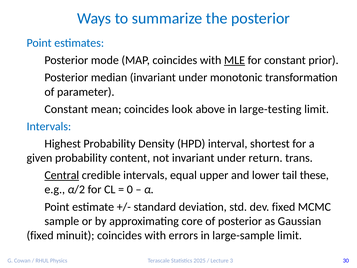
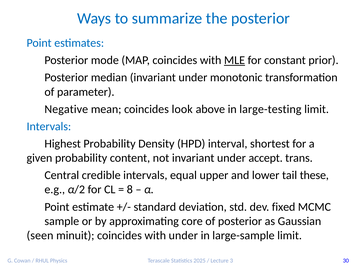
Constant at (66, 109): Constant -> Negative
return: return -> accept
Central underline: present -> none
0: 0 -> 8
fixed at (40, 235): fixed -> seen
with errors: errors -> under
